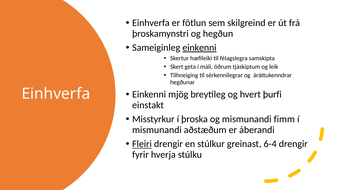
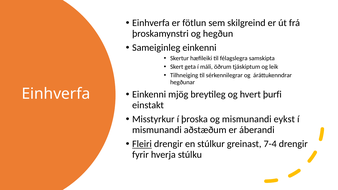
einkenni at (199, 48) underline: present -> none
fimm: fimm -> eykst
6-4: 6-4 -> 7-4
